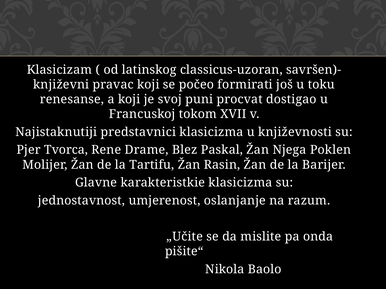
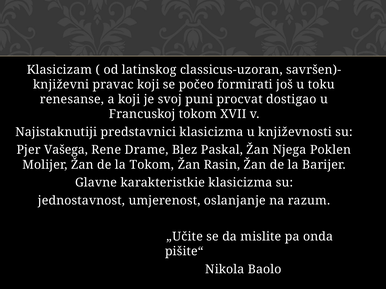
Tvorca: Tvorca -> Vašega
la Tartifu: Tartifu -> Tokom
